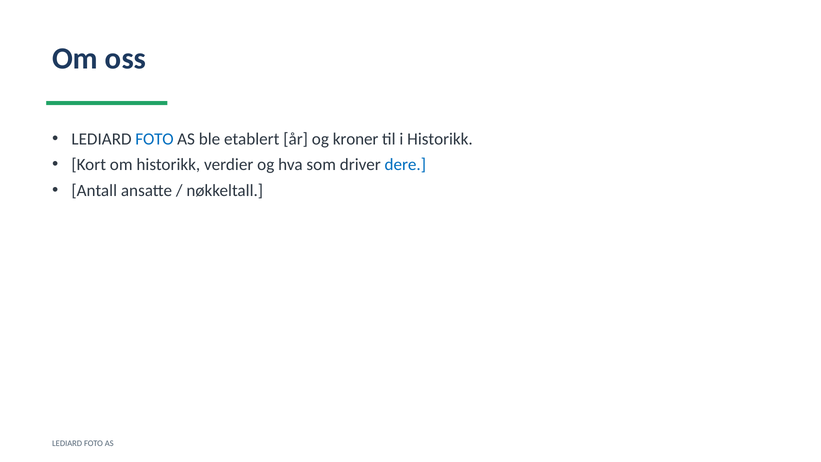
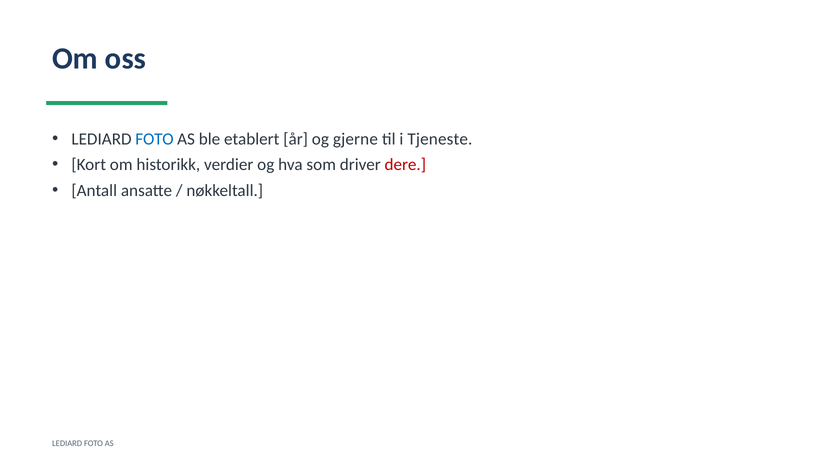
kroner: kroner -> gjerne
i Historikk: Historikk -> Tjeneste
dere colour: blue -> red
